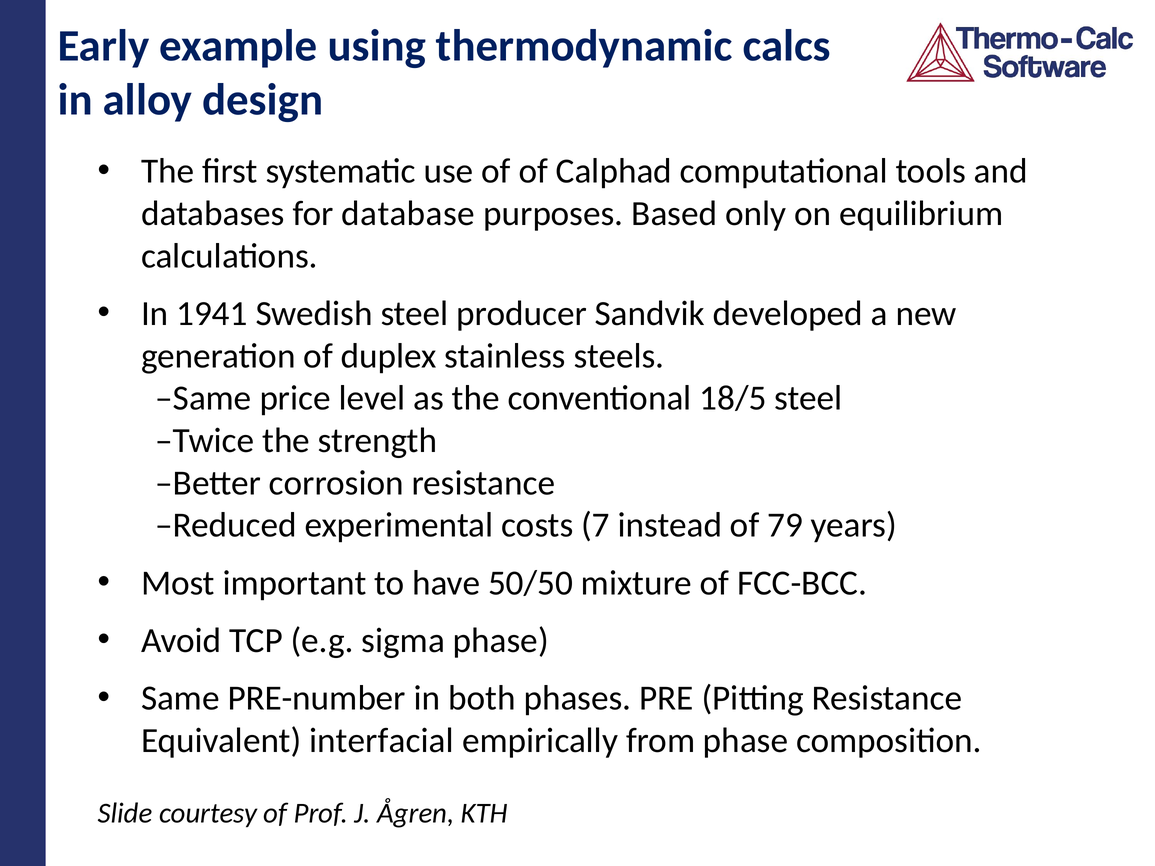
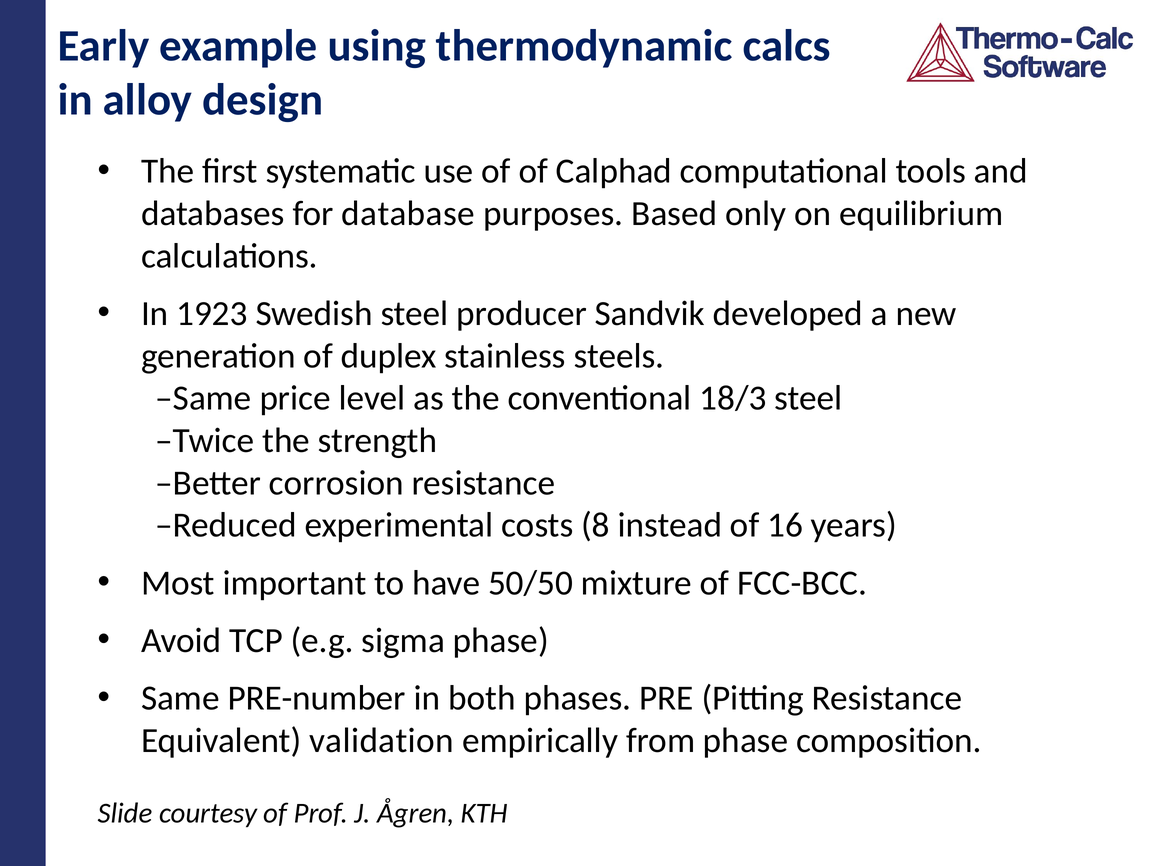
1941: 1941 -> 1923
18/5: 18/5 -> 18/3
7: 7 -> 8
79: 79 -> 16
interfacial: interfacial -> validation
